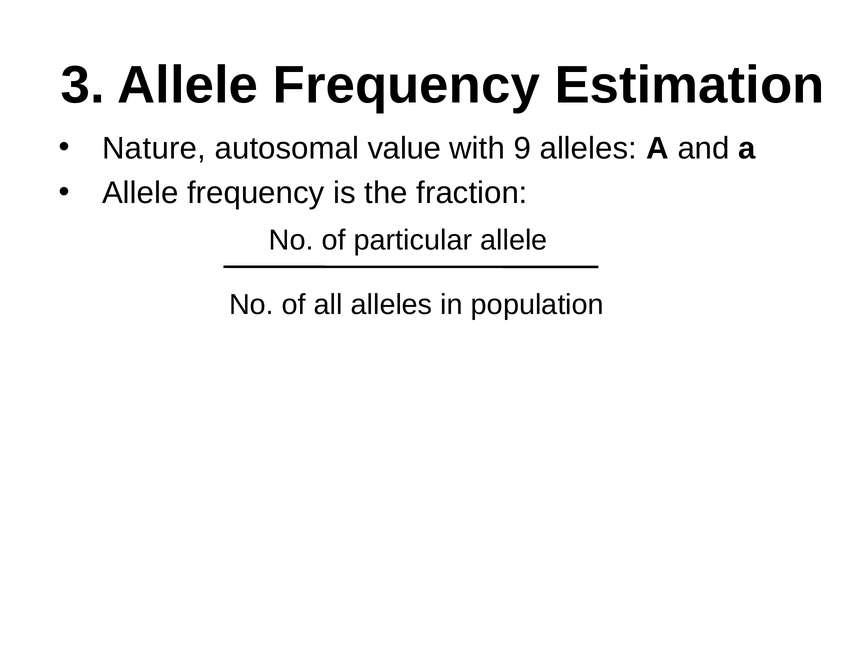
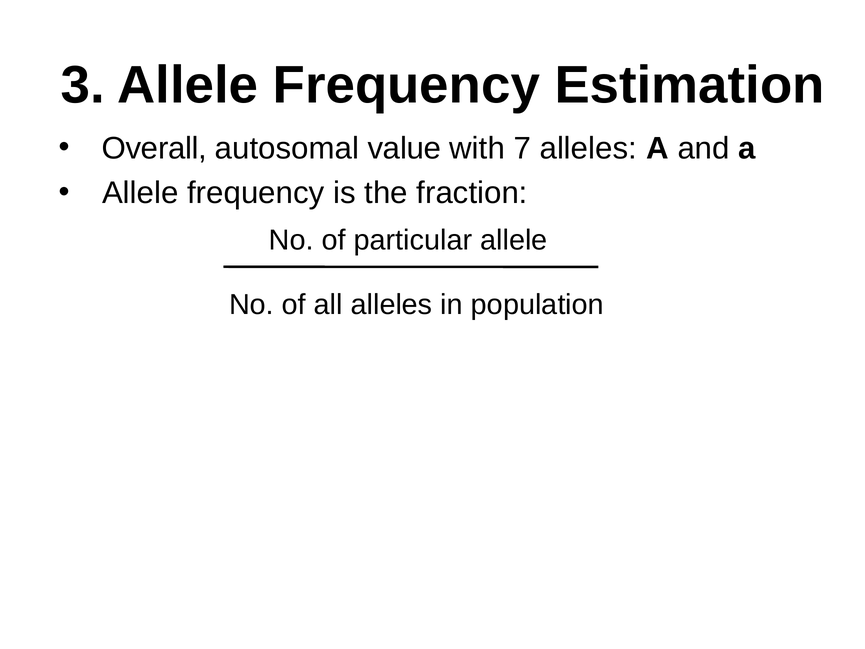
Nature: Nature -> Overall
9: 9 -> 7
